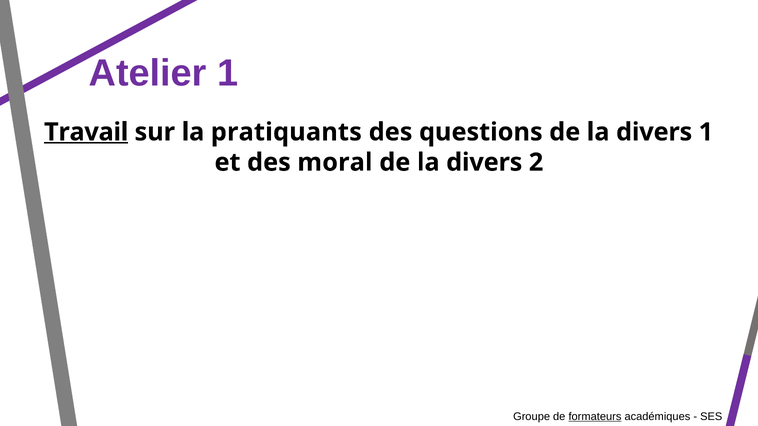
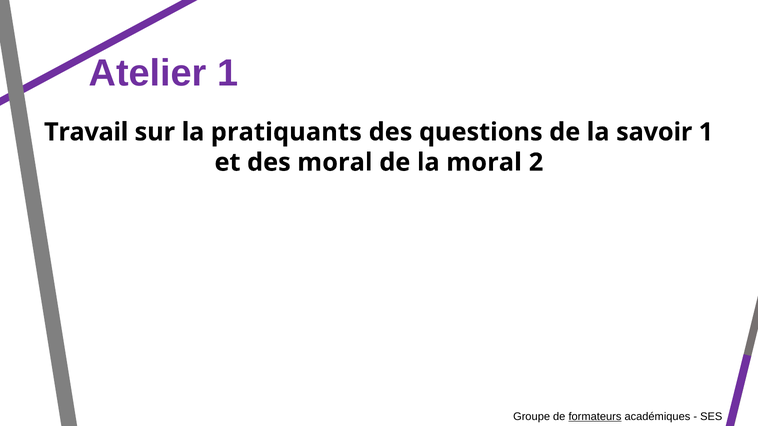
Travail underline: present -> none
questions de la divers: divers -> savoir
divers at (484, 163): divers -> moral
